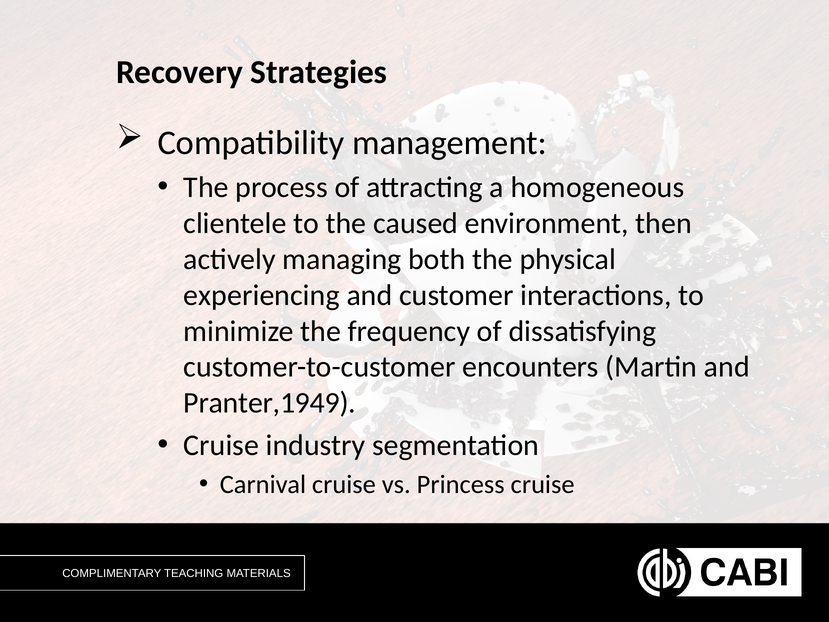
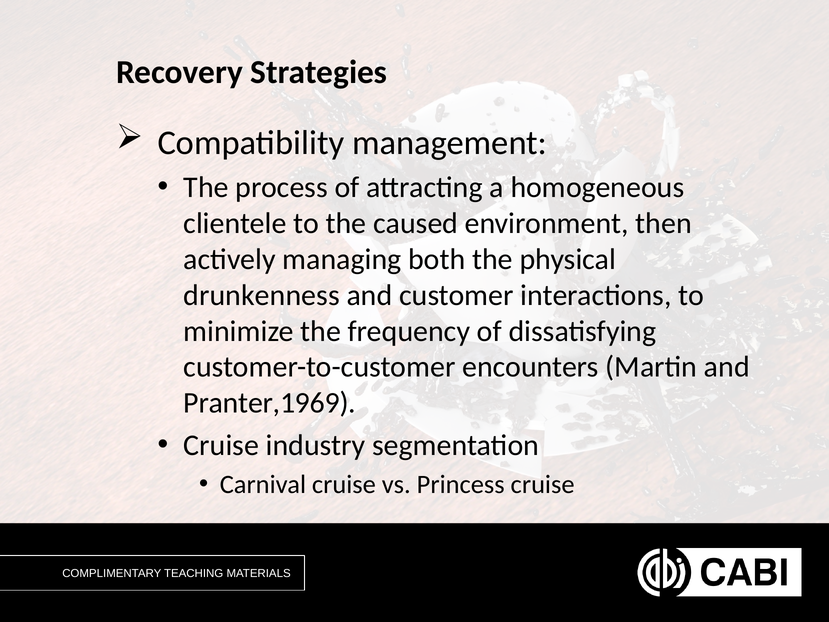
experiencing: experiencing -> drunkenness
Pranter,1949: Pranter,1949 -> Pranter,1969
